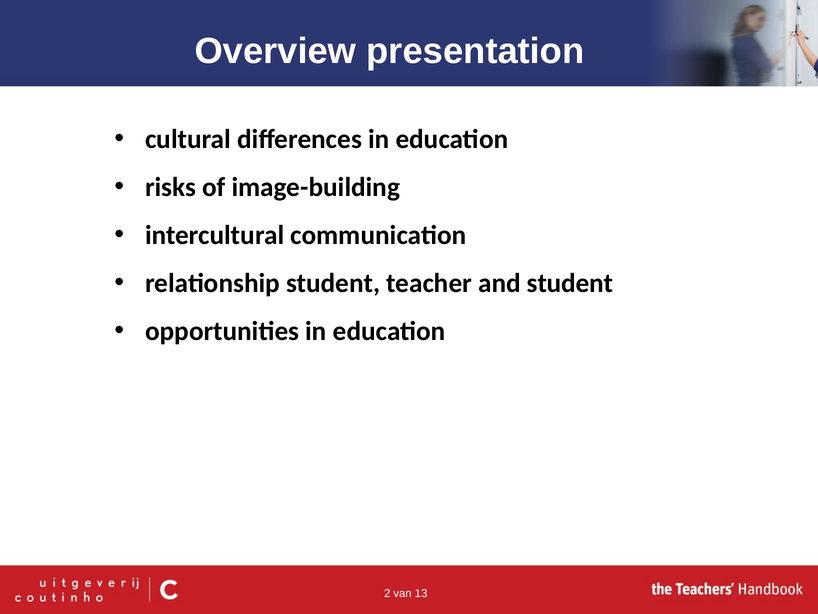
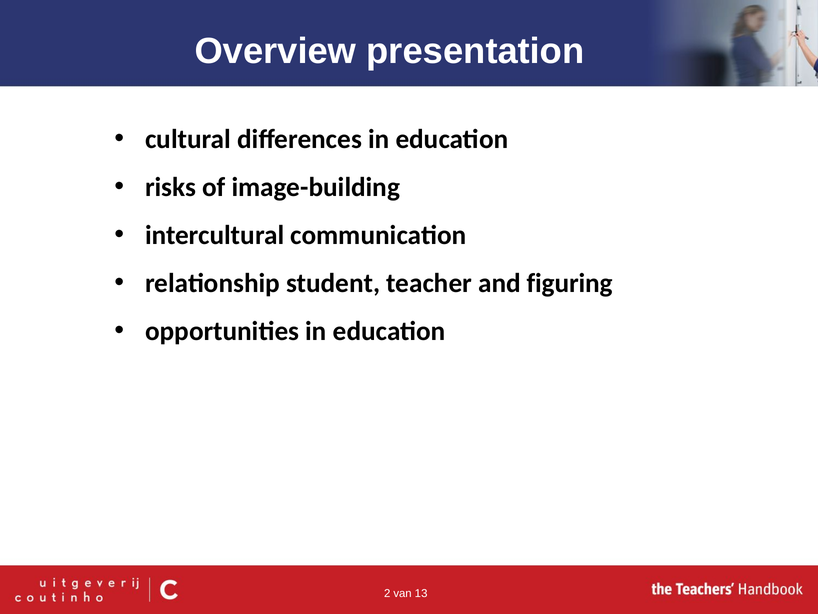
and student: student -> figuring
